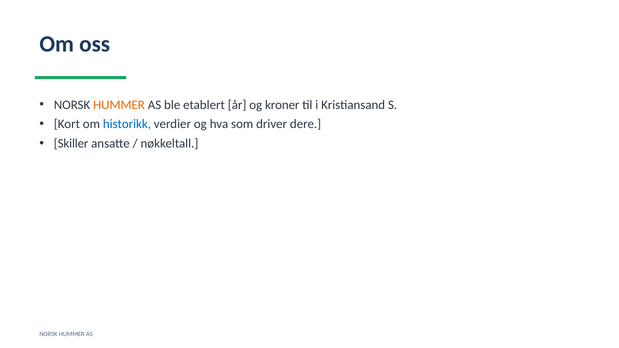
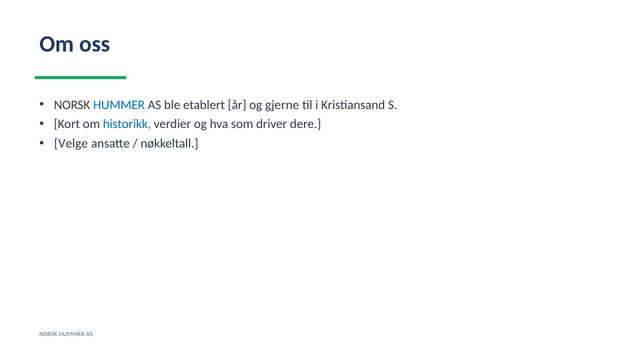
HUMMER at (119, 105) colour: orange -> blue
kroner: kroner -> gjerne
Skiller: Skiller -> Velge
